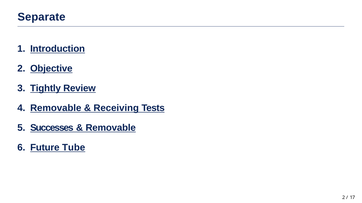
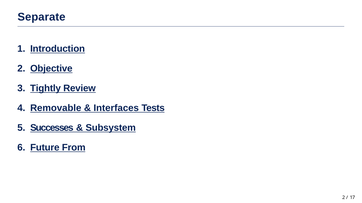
Receiving: Receiving -> Interfaces
Removable at (111, 128): Removable -> Subsystem
Tube: Tube -> From
